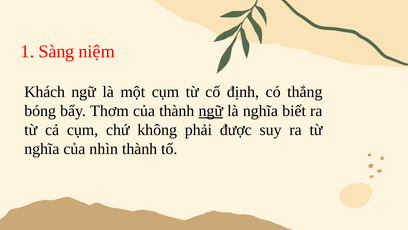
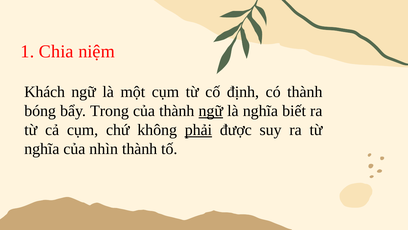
Sàng: Sàng -> Chia
có thắng: thắng -> thành
Thơm: Thơm -> Trong
phải underline: none -> present
